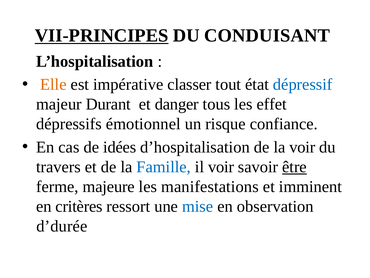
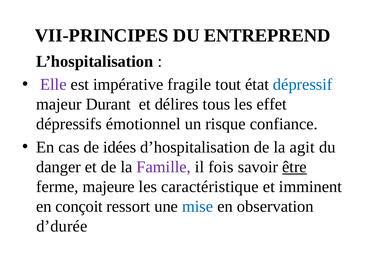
VII-PRINCIPES underline: present -> none
CONDUISANT: CONDUISANT -> ENTREPREND
Elle colour: orange -> purple
classer: classer -> fragile
danger: danger -> délires
la voir: voir -> agit
travers: travers -> danger
Famille colour: blue -> purple
il voir: voir -> fois
manifestations: manifestations -> caractéristique
critères: critères -> conçoit
